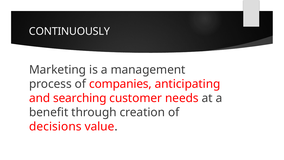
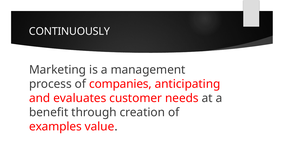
searching: searching -> evaluates
decisions: decisions -> examples
